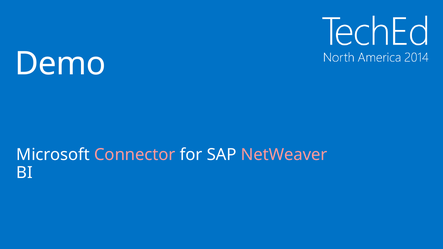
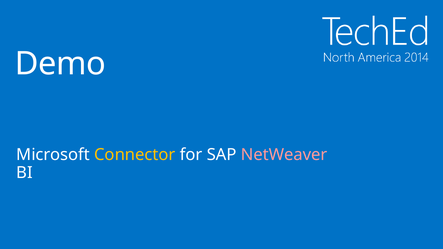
Connector colour: pink -> yellow
